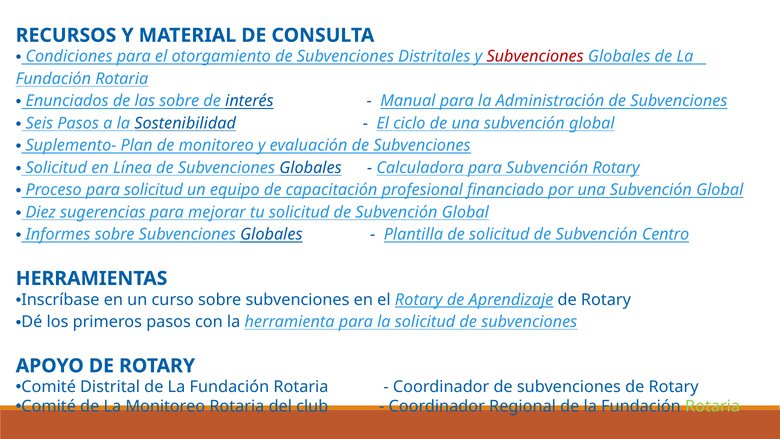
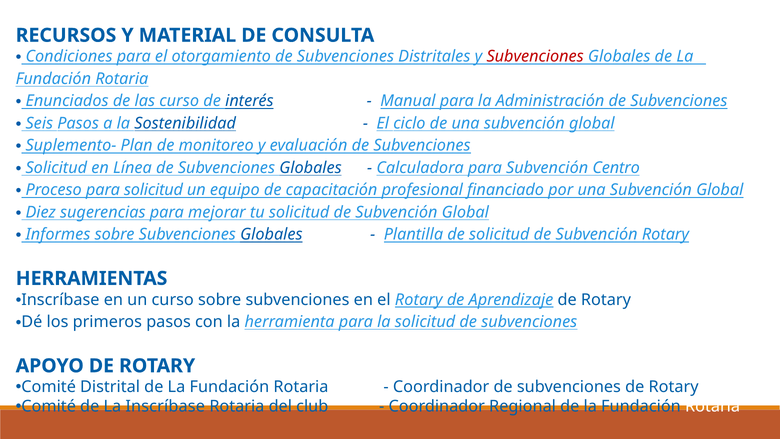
las sobre: sobre -> curso
Subvención Rotary: Rotary -> Centro
Subvención Centro: Centro -> Rotary
La Monitoreo: Monitoreo -> Inscríbase
Rotaria at (713, 406) colour: light green -> white
